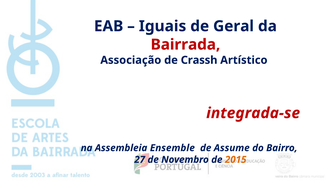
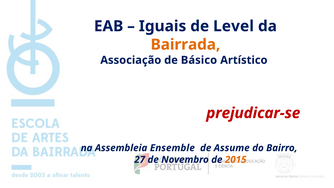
Geral: Geral -> Level
Bairrada colour: red -> orange
Crassh: Crassh -> Básico
integrada-se: integrada-se -> prejudicar-se
